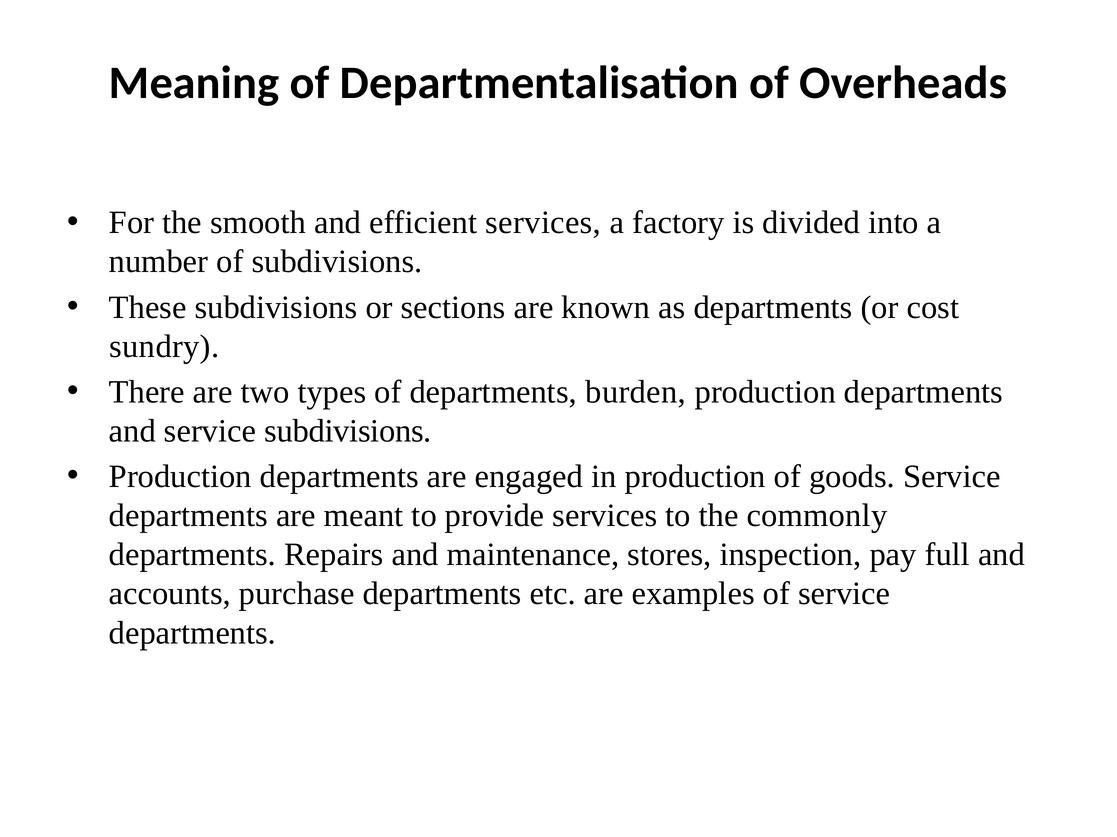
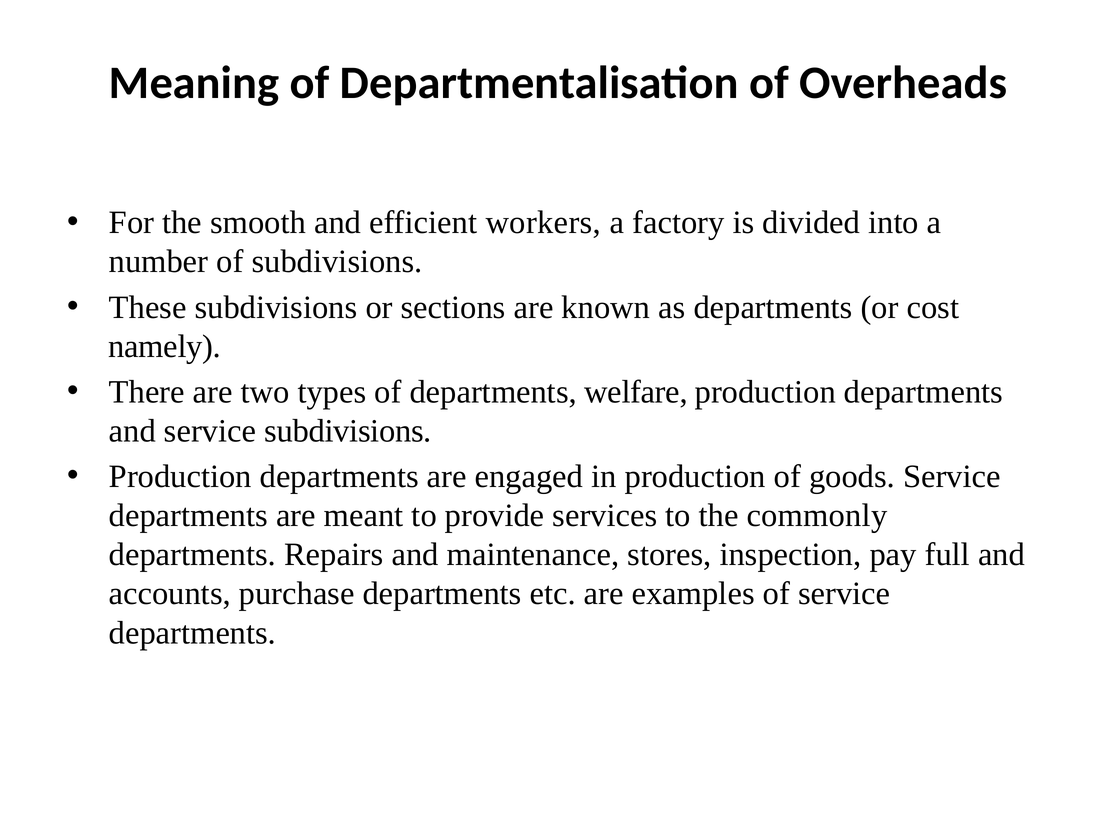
efficient services: services -> workers
sundry: sundry -> namely
burden: burden -> welfare
